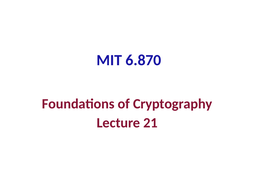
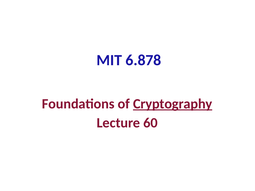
6.870: 6.870 -> 6.878
Cryptography underline: none -> present
21: 21 -> 60
